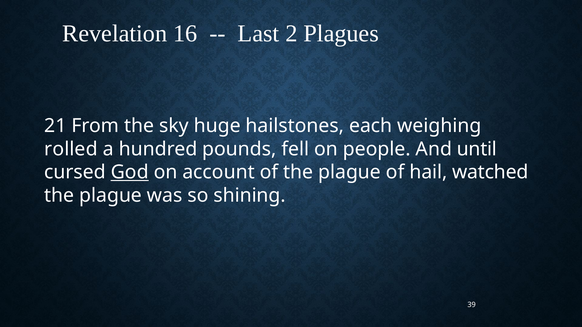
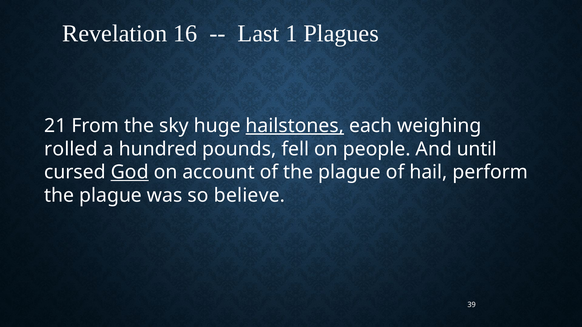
2: 2 -> 1
hailstones underline: none -> present
watched: watched -> perform
shining: shining -> believe
